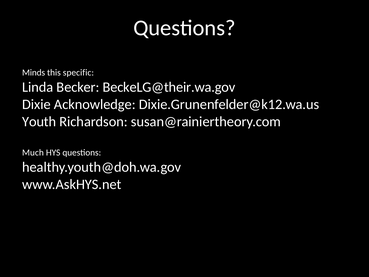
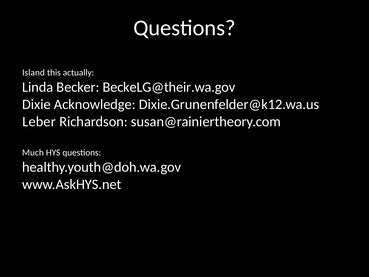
Minds: Minds -> Island
specific: specific -> actually
Youth: Youth -> Leber
